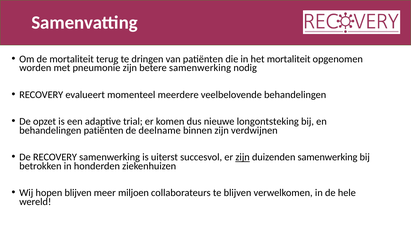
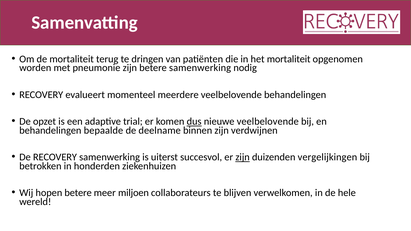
dus underline: none -> present
nieuwe longontsteking: longontsteking -> veelbelovende
behandelingen patiënten: patiënten -> bepaalde
duizenden samenwerking: samenwerking -> vergelijkingen
hopen blijven: blijven -> betere
